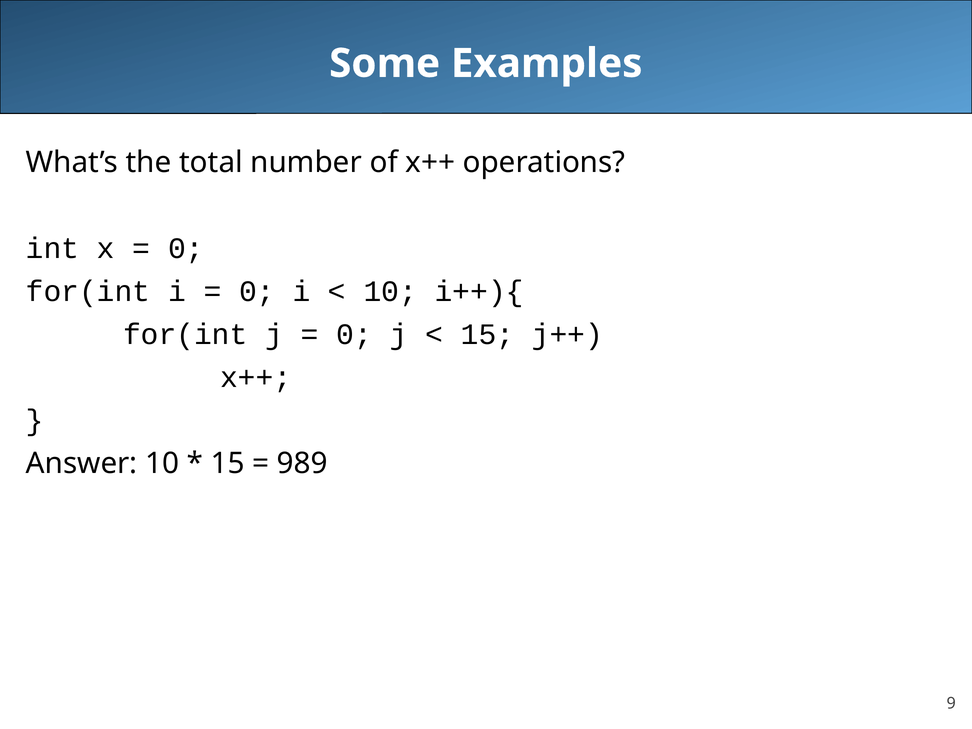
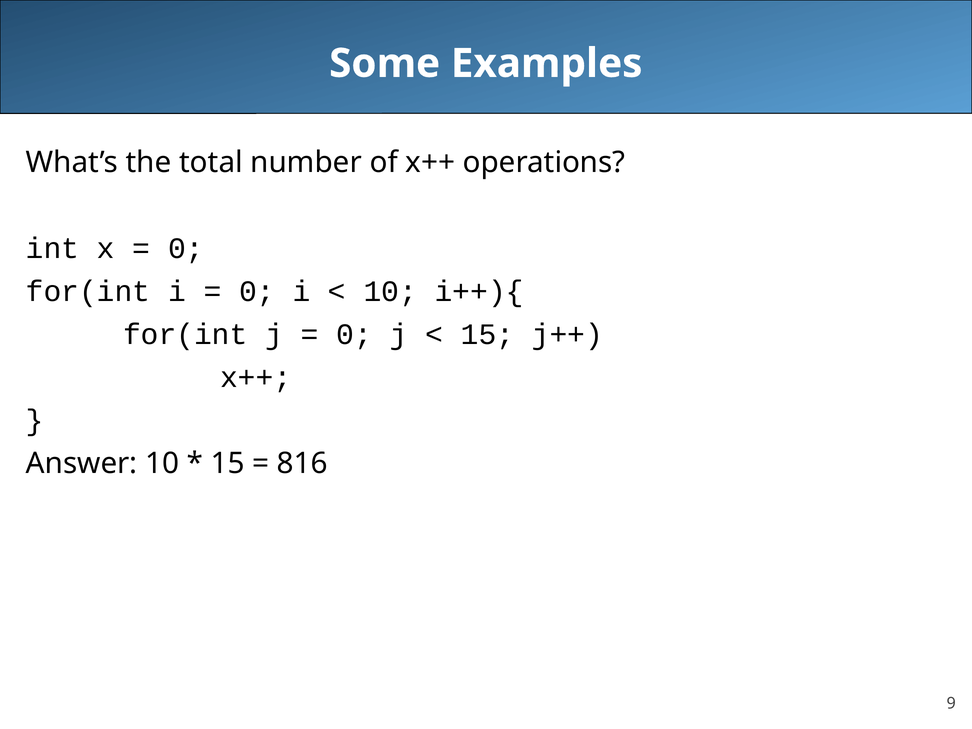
989: 989 -> 816
